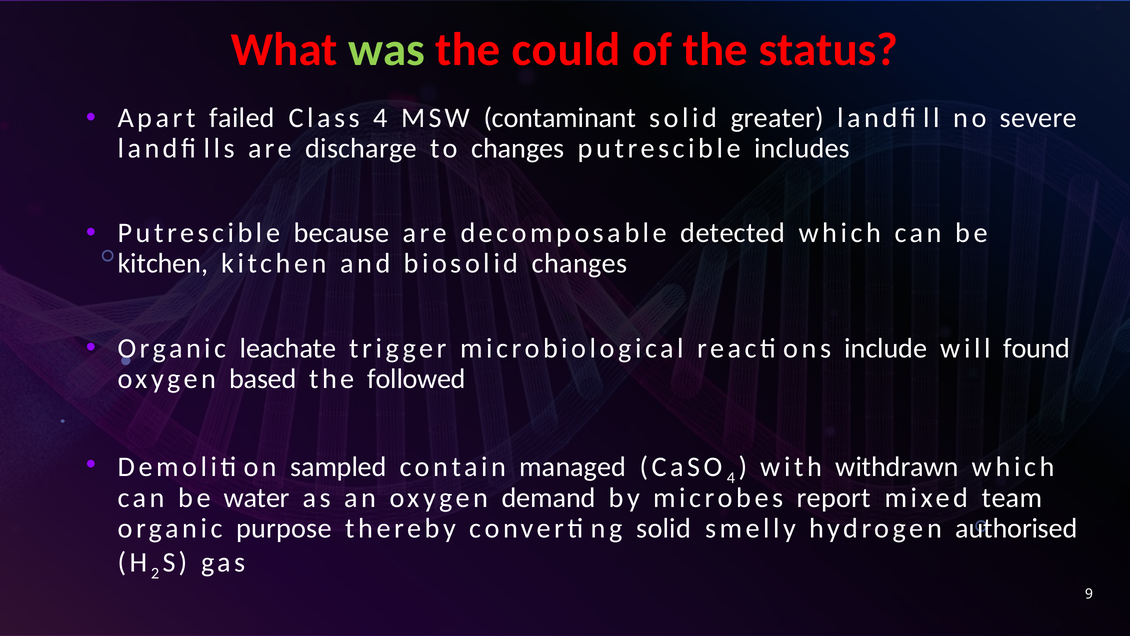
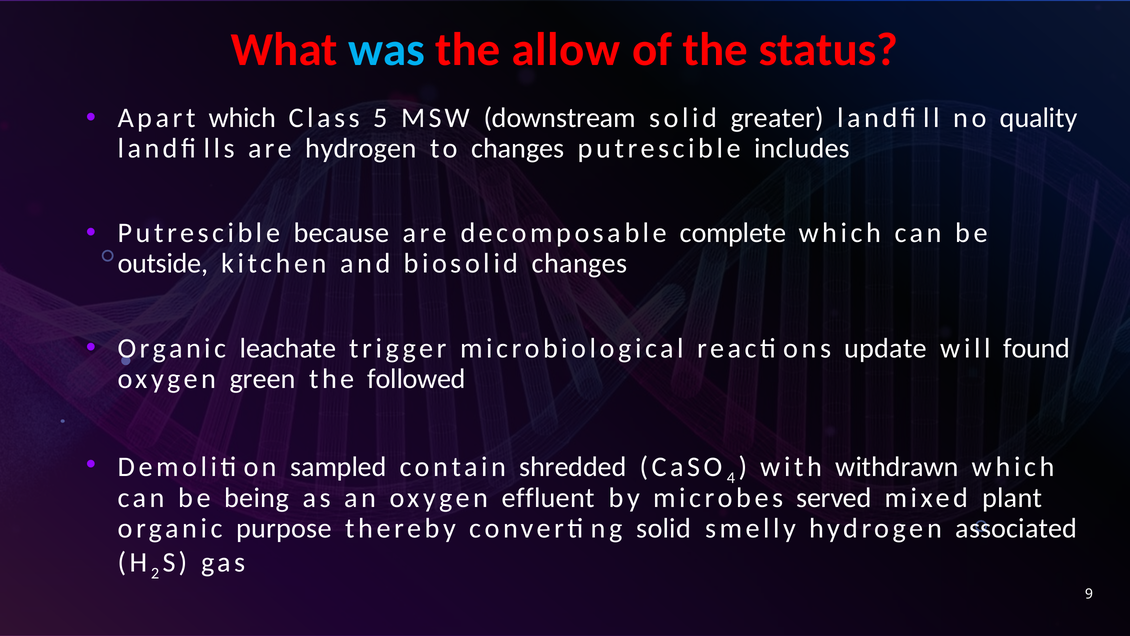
was colour: light green -> light blue
could: could -> allow
Apart failed: failed -> which
Class 4: 4 -> 5
contaminant: contaminant -> downstream
severe: severe -> quality
are discharge: discharge -> hydrogen
detected: detected -> complete
kitchen at (163, 263): kitchen -> outside
include: include -> update
based: based -> green
managed: managed -> shredded
water: water -> being
demand: demand -> effluent
report: report -> served
team: team -> plant
authorised: authorised -> associated
